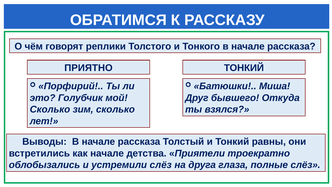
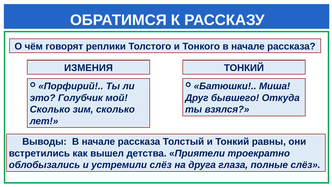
ПРИЯТНО: ПРИЯТНО -> ИЗМЕНИЯ
как начале: начале -> вышел
